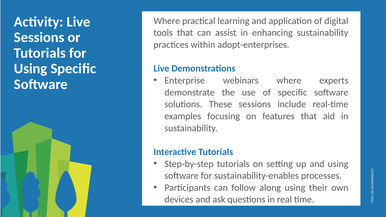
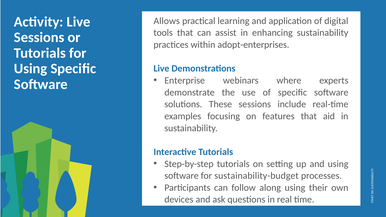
Where at (167, 21): Where -> Allows
sustainability-enables: sustainability-enables -> sustainability-budget
